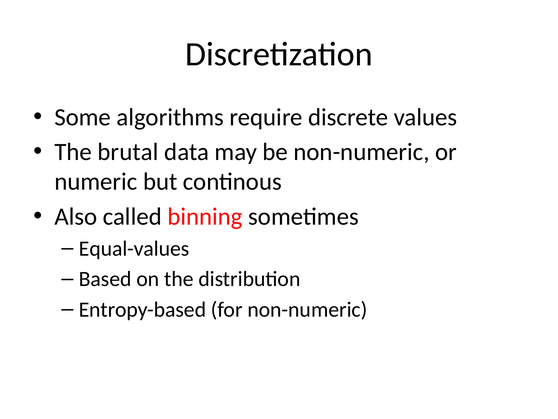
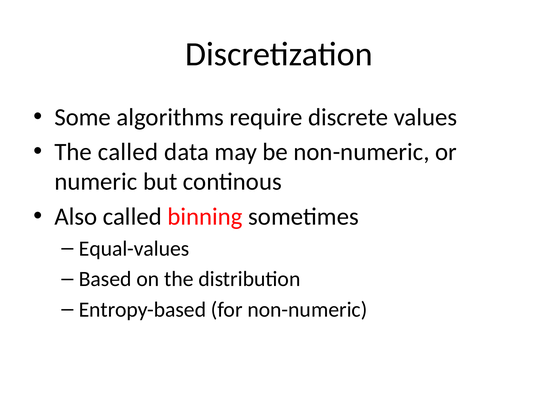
The brutal: brutal -> called
